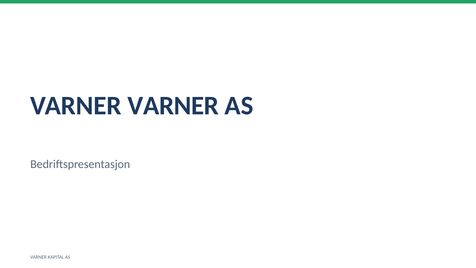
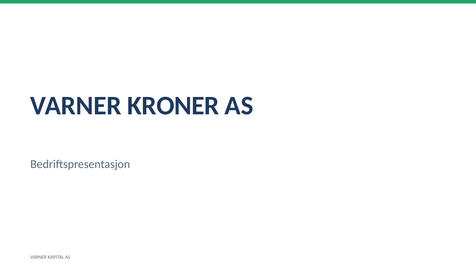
VARNER VARNER: VARNER -> KRONER
